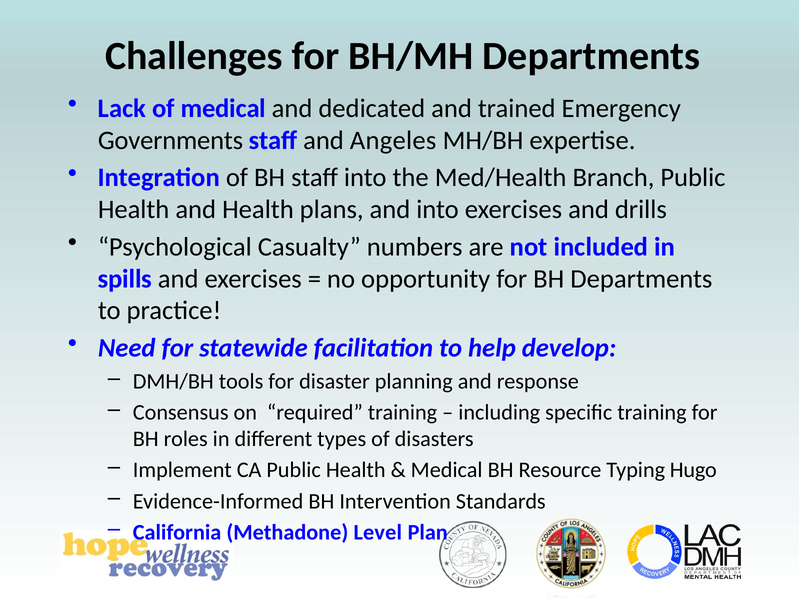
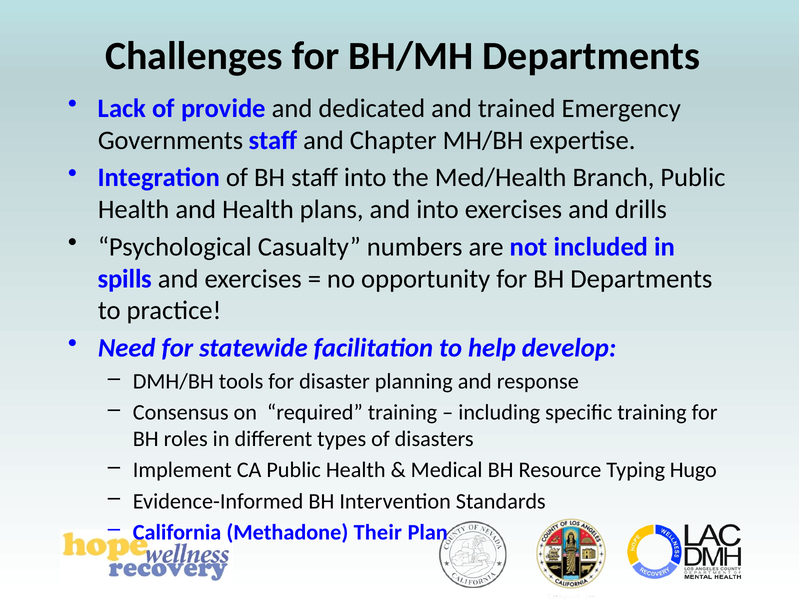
of medical: medical -> provide
Angeles: Angeles -> Chapter
Level: Level -> Their
